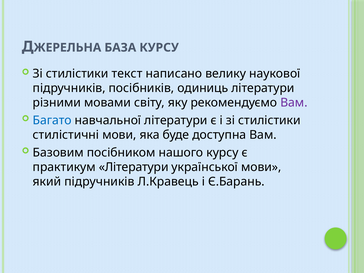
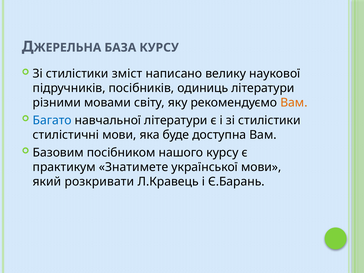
текст: текст -> зміст
Вам at (294, 103) colour: purple -> orange
практикум Літератури: Літератури -> Знатимете
який підручників: підручників -> розкривати
